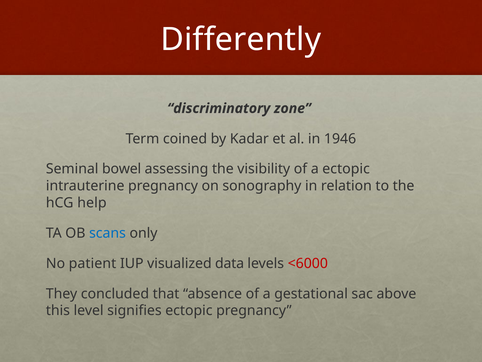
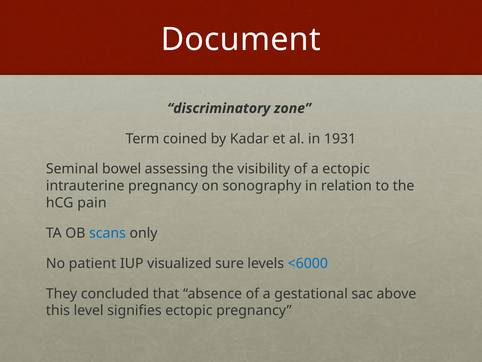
Differently: Differently -> Document
1946: 1946 -> 1931
help: help -> pain
data: data -> sure
<6000 colour: red -> blue
